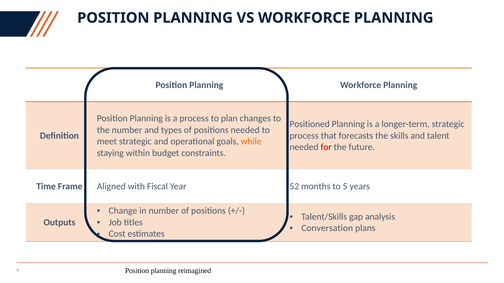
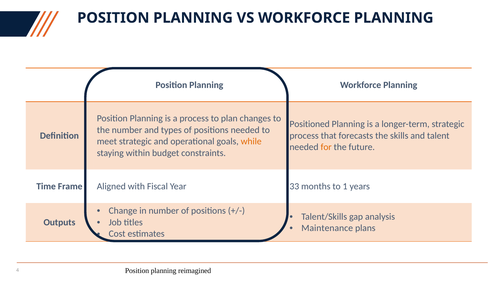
for colour: red -> orange
52: 52 -> 33
5: 5 -> 1
Conversation: Conversation -> Maintenance
